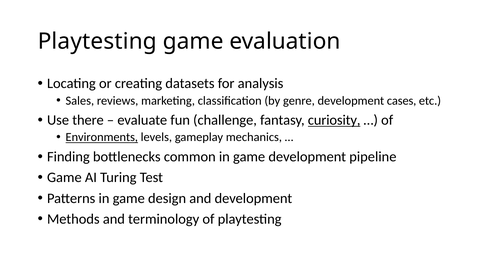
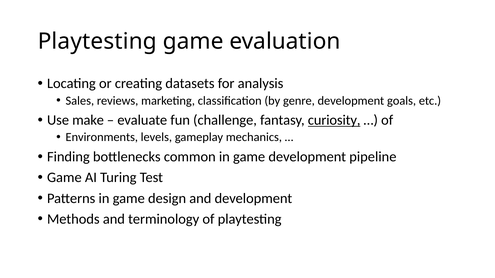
cases: cases -> goals
there: there -> make
Environments underline: present -> none
